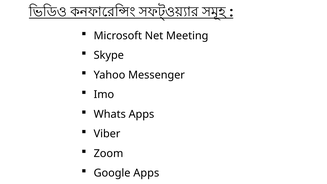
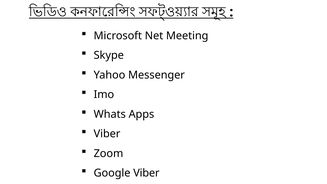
Google Apps: Apps -> Viber
